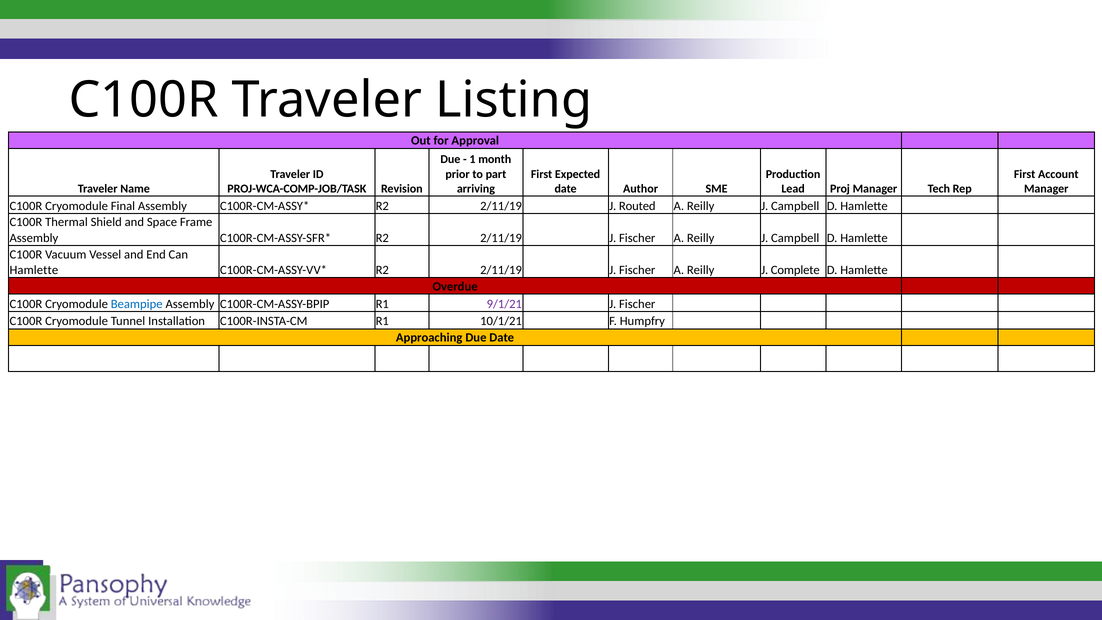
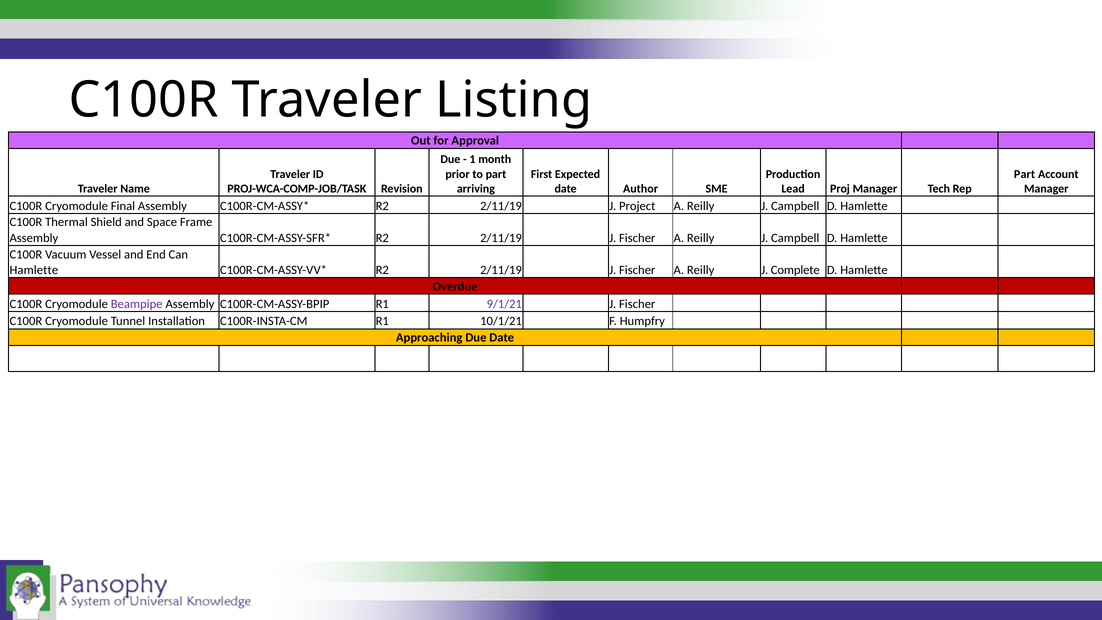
First at (1025, 174): First -> Part
Routed: Routed -> Project
Beampipe colour: blue -> purple
